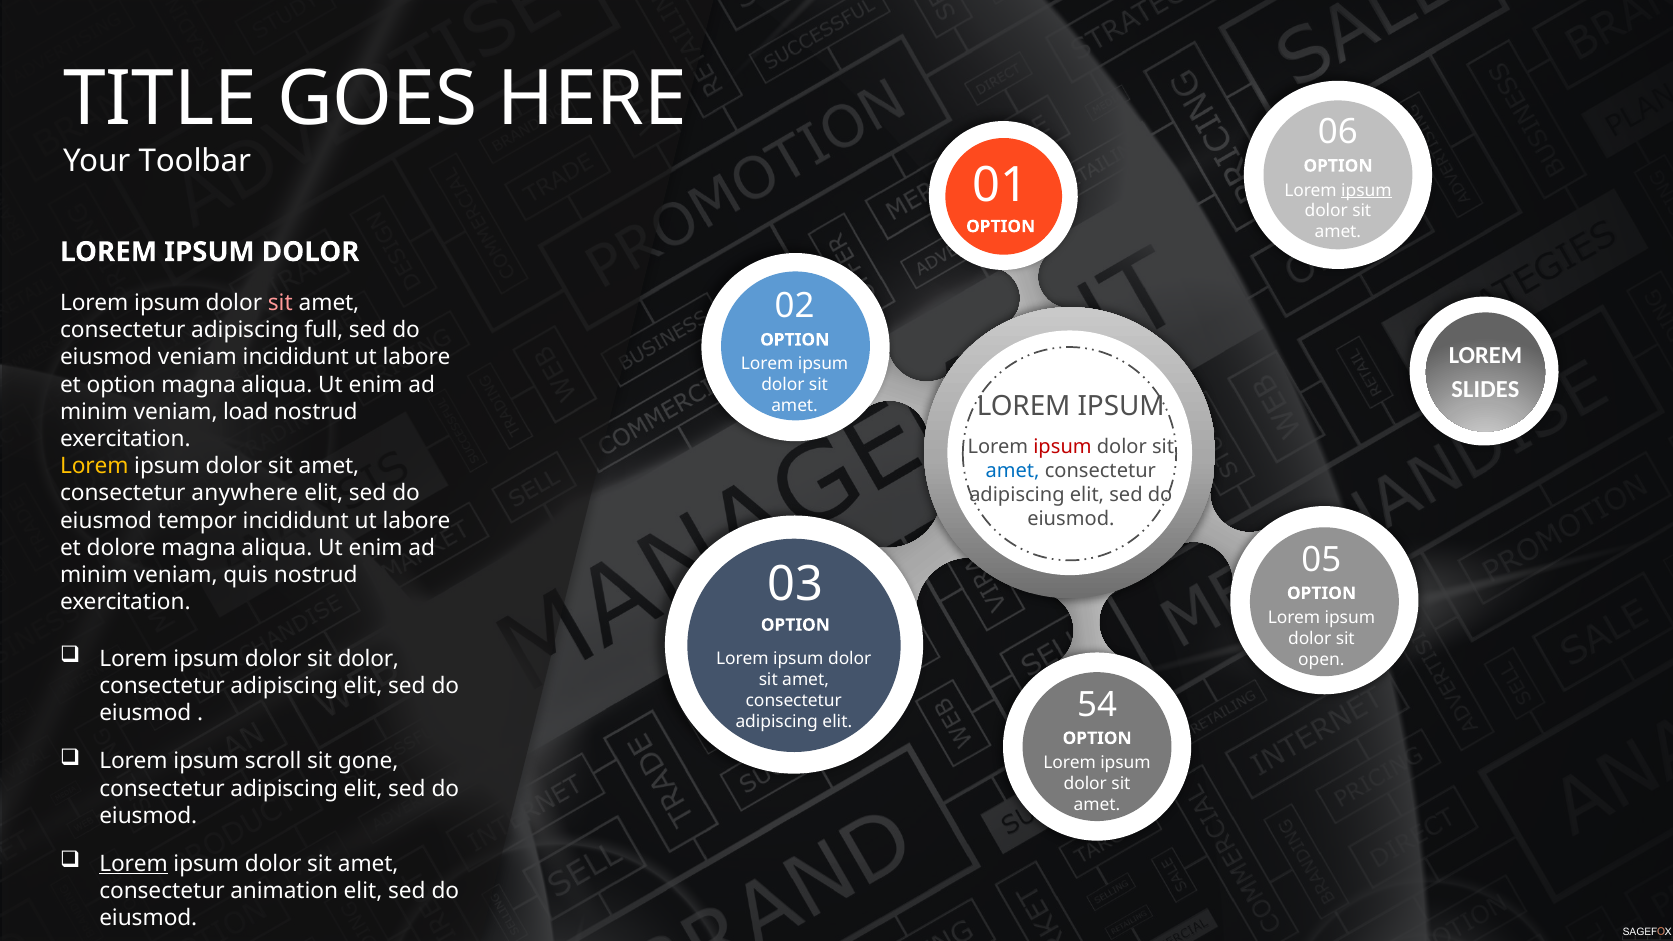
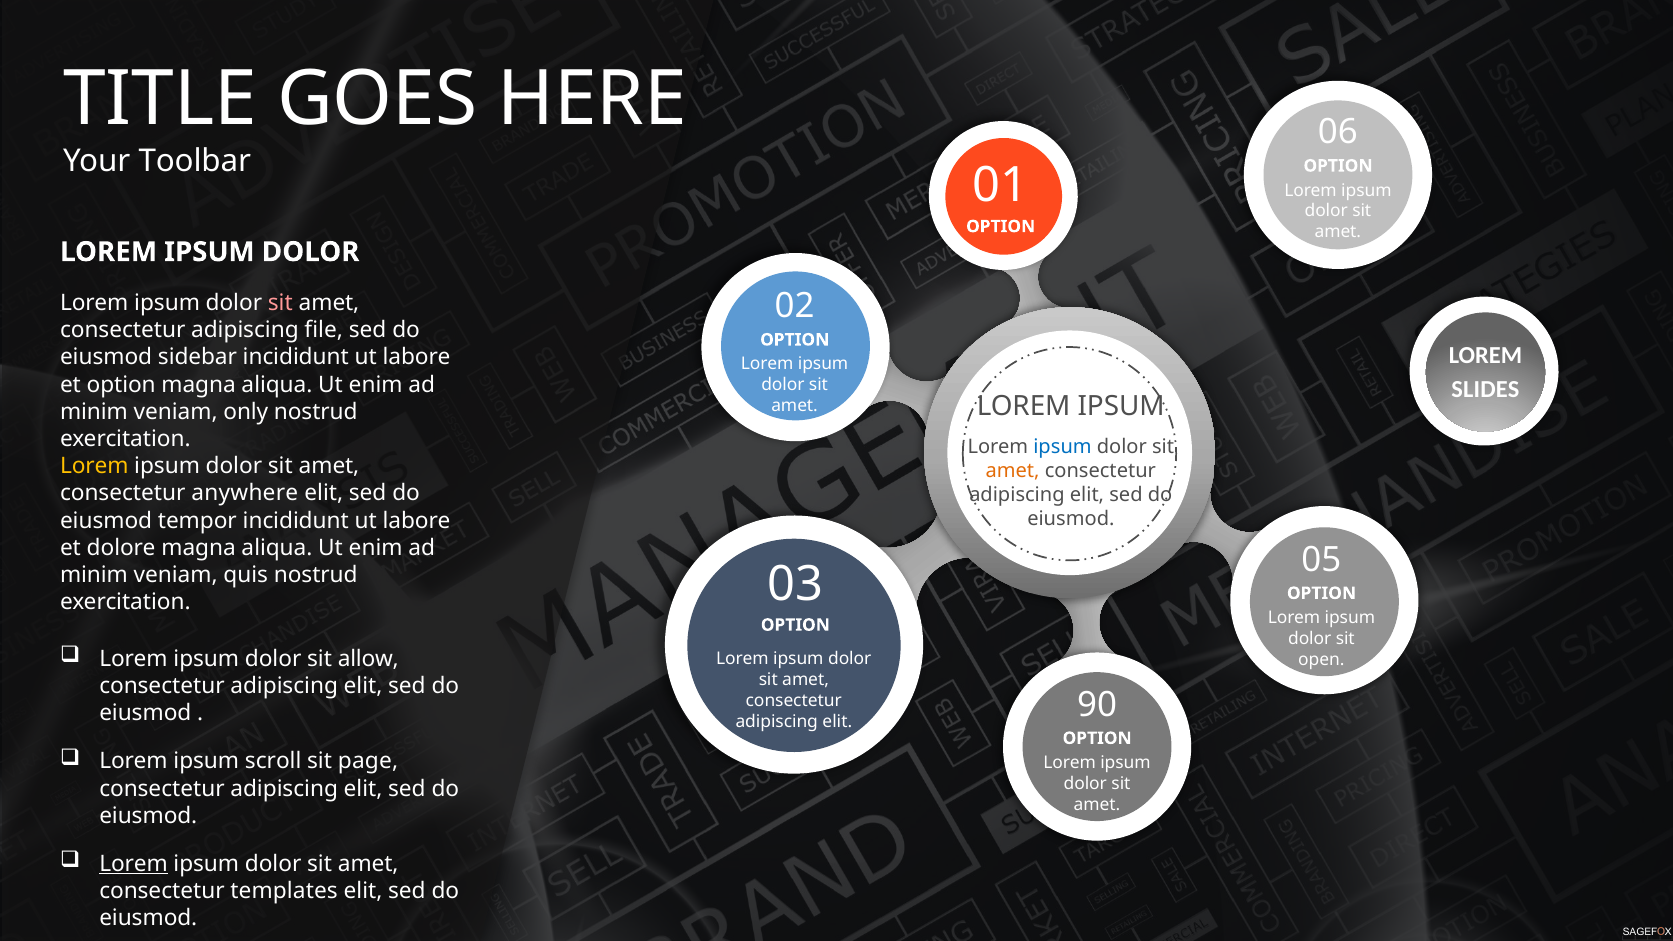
ipsum at (1366, 190) underline: present -> none
full: full -> file
eiusmod veniam: veniam -> sidebar
load: load -> only
ipsum at (1062, 447) colour: red -> blue
amet at (1013, 471) colour: blue -> orange
sit dolor: dolor -> allow
54: 54 -> 90
gone: gone -> page
animation: animation -> templates
